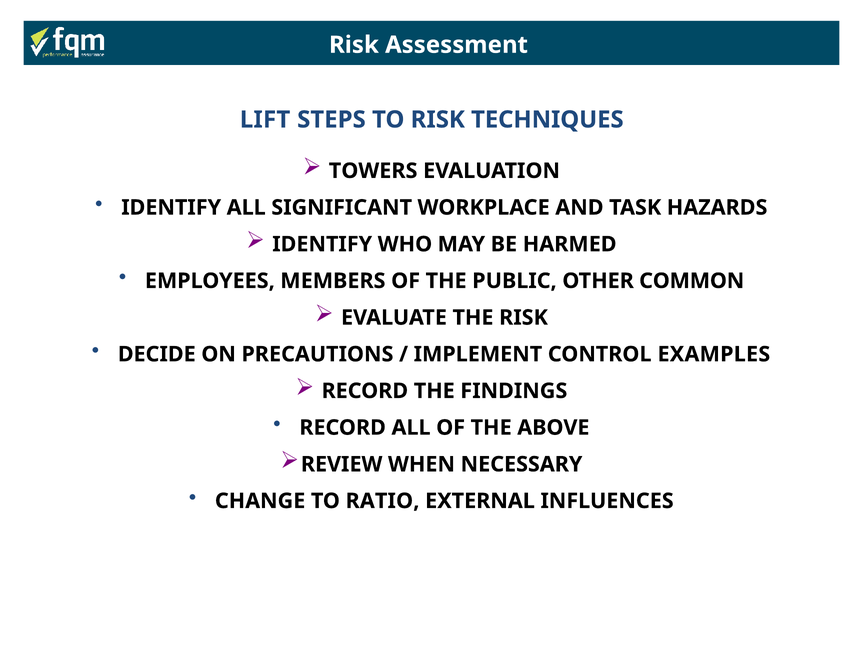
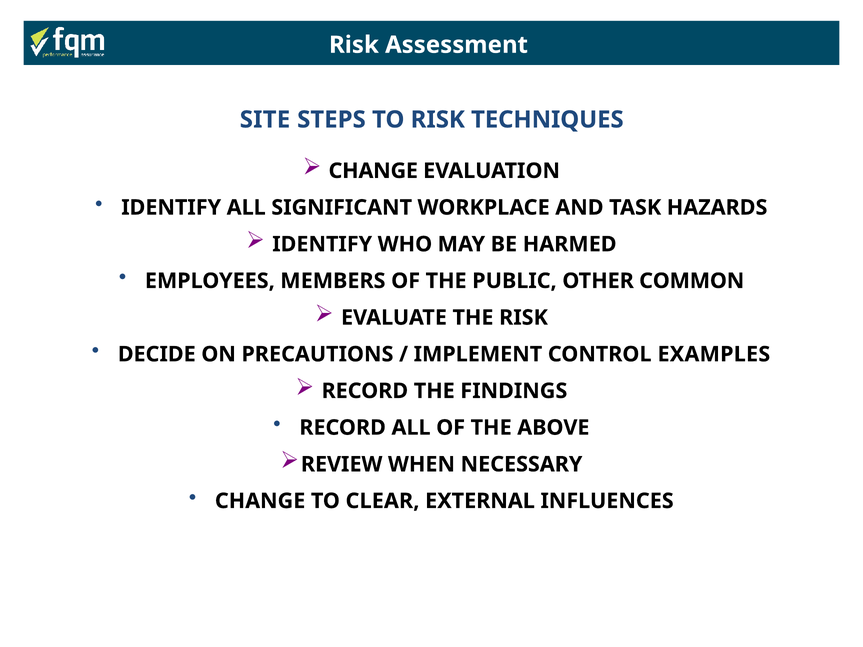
LIFT: LIFT -> SITE
TOWERS at (373, 171): TOWERS -> CHANGE
RATIO: RATIO -> CLEAR
